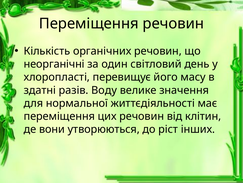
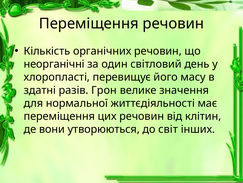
Воду: Воду -> Грон
ріст: ріст -> світ
